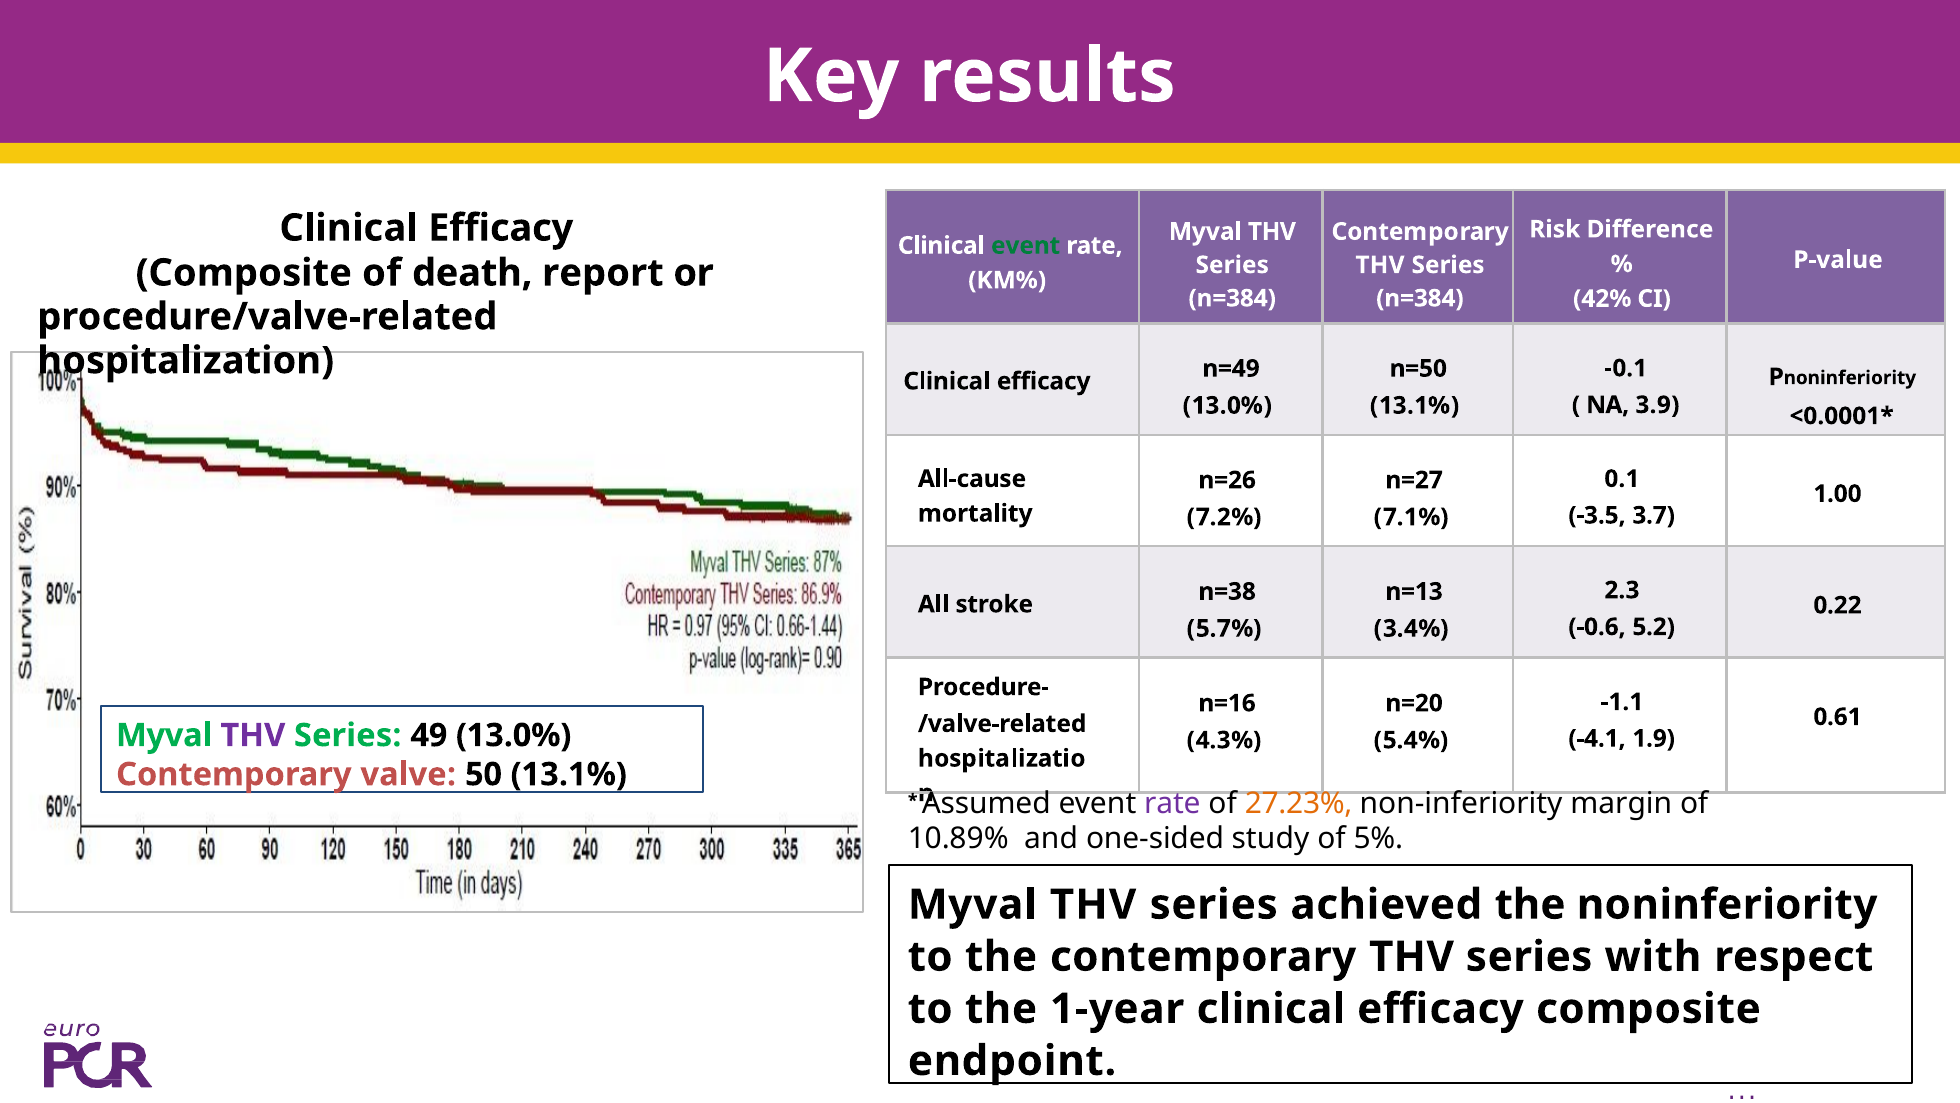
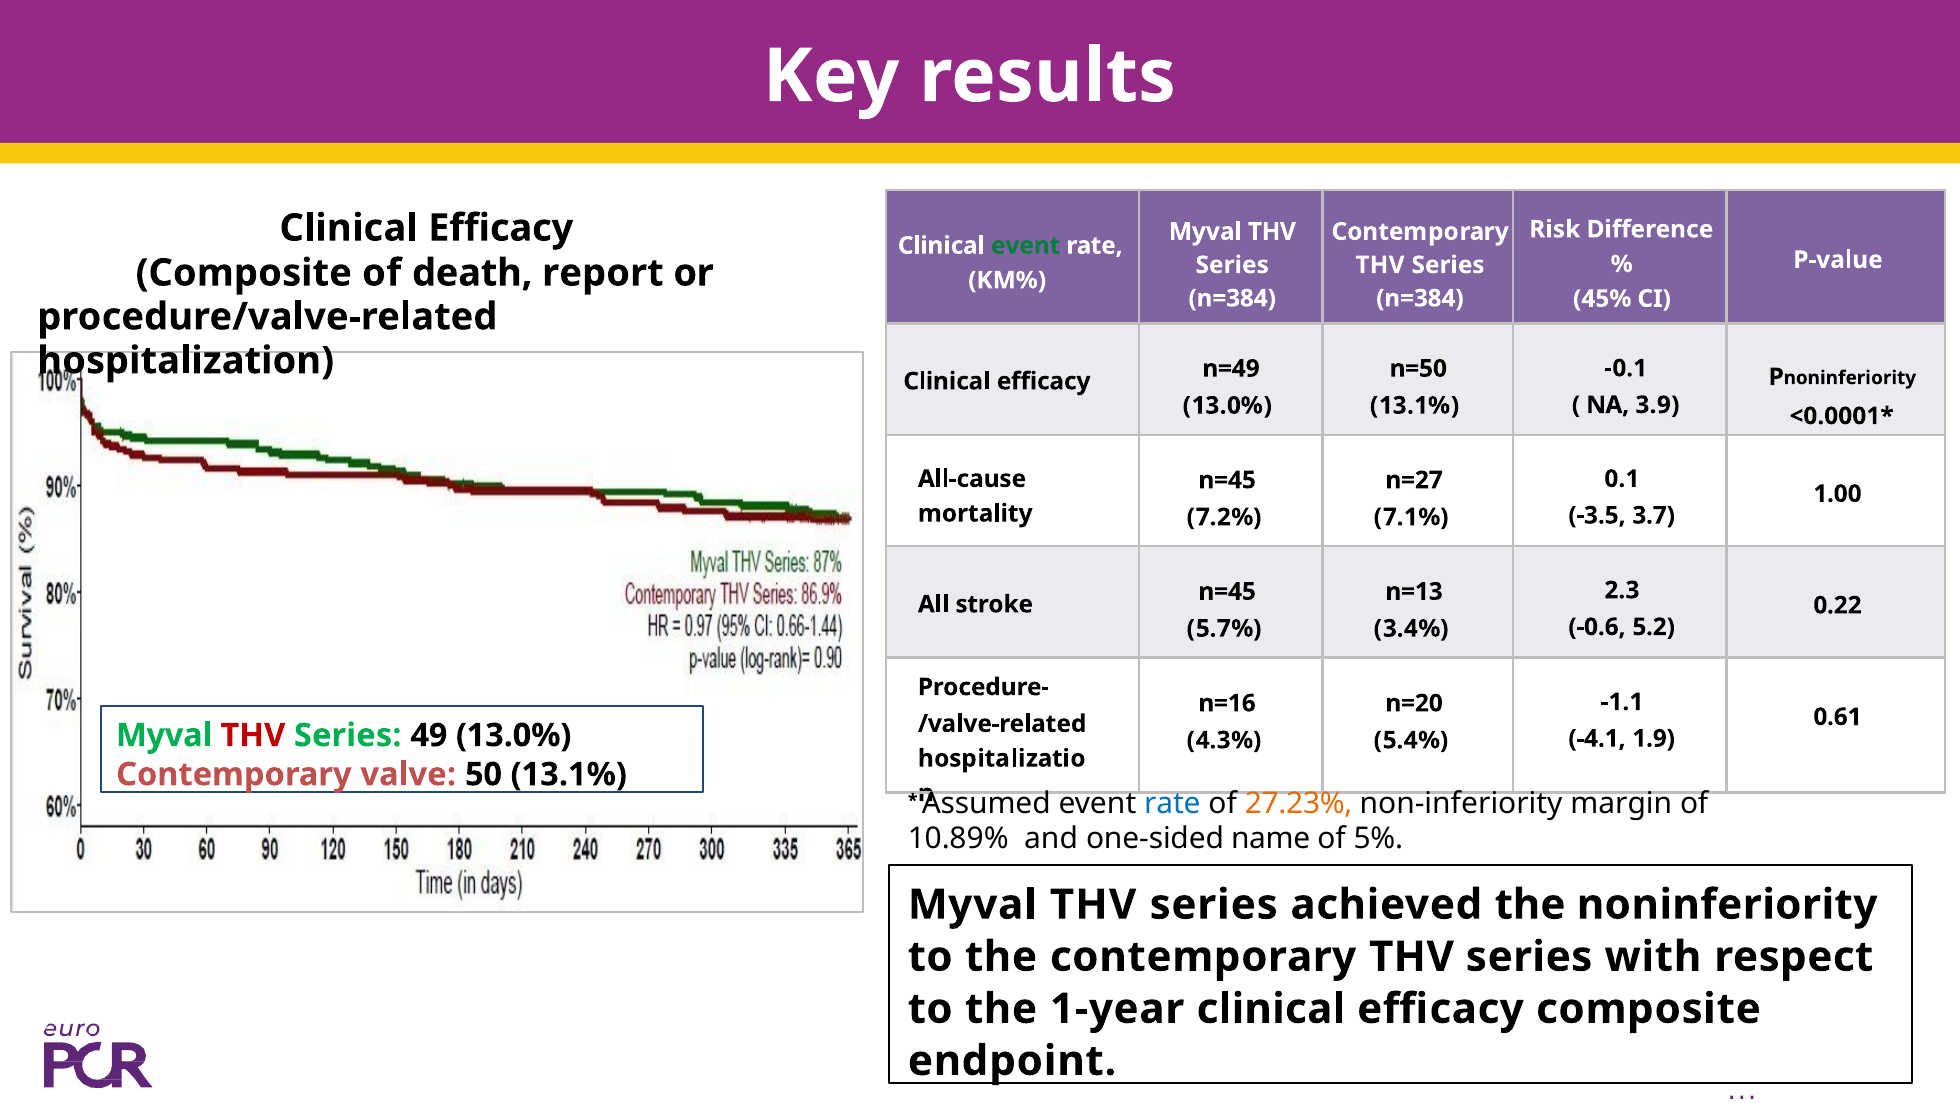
42%: 42% -> 45%
n=26 at (1227, 480): n=26 -> n=45
n=38 at (1227, 591): n=38 -> n=45
THV at (253, 735) colour: purple -> red
rate at (1172, 803) colour: purple -> blue
study: study -> name
